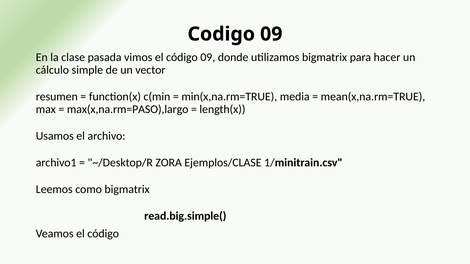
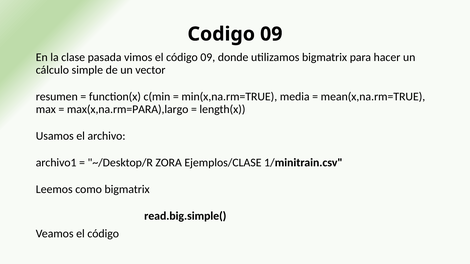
max(x,na.rm=PASO),largo: max(x,na.rm=PASO),largo -> max(x,na.rm=PARA),largo
